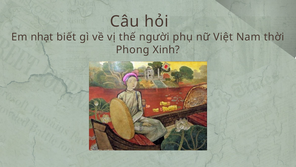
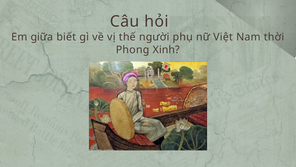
nhạt: nhạt -> giữa
